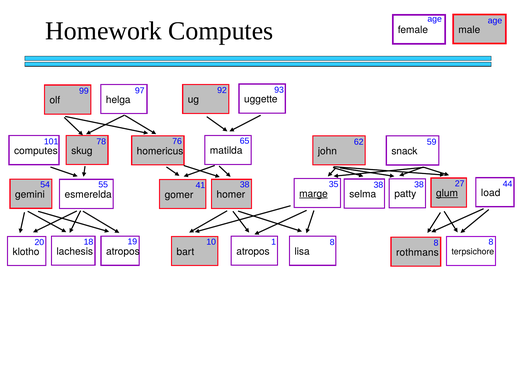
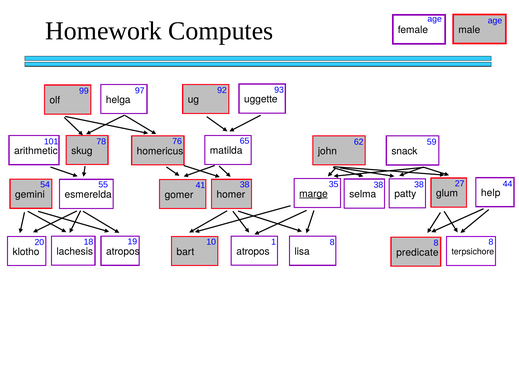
computes at (36, 151): computes -> arithmetic
load: load -> help
glum underline: present -> none
rothmans: rothmans -> predicate
